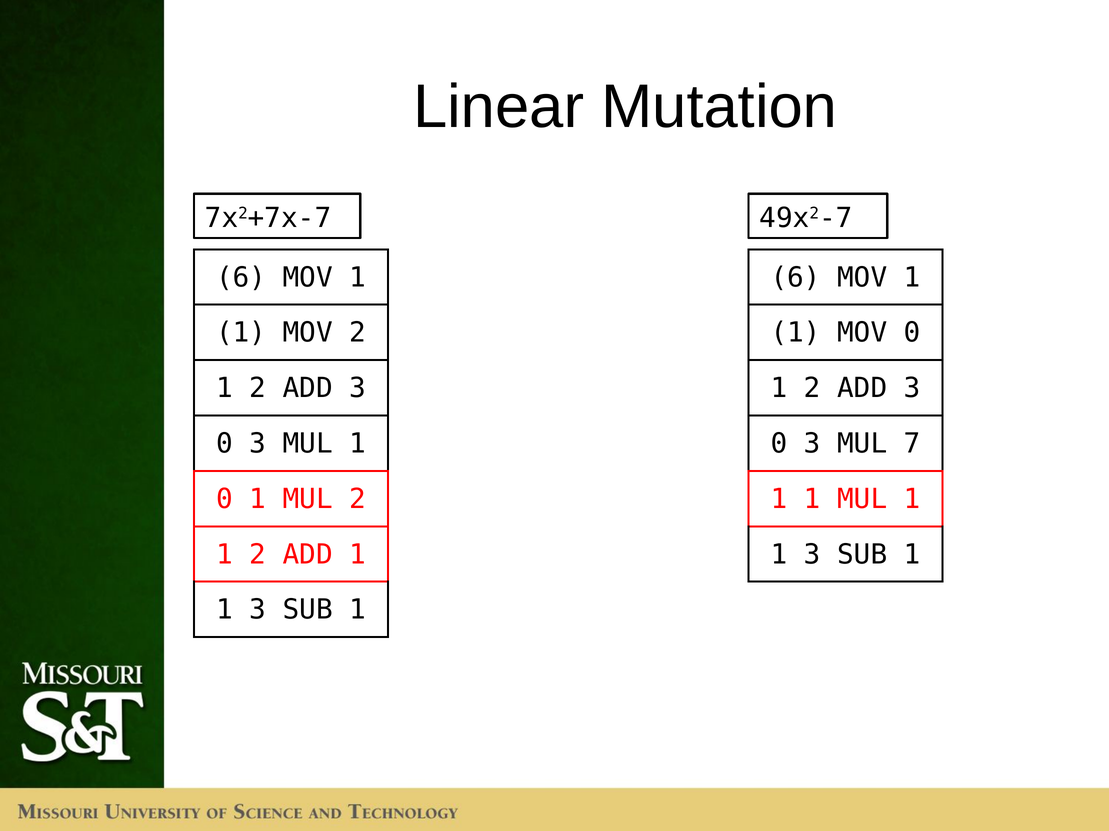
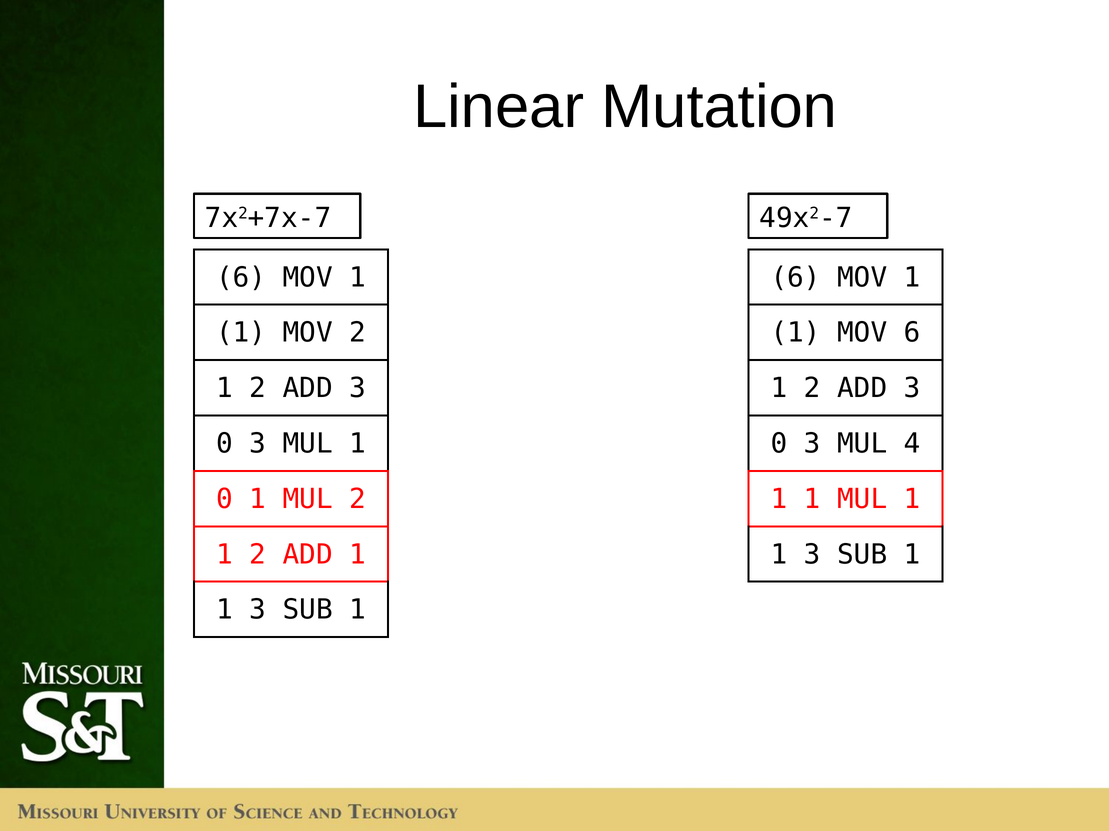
MOV 0: 0 -> 6
7: 7 -> 4
